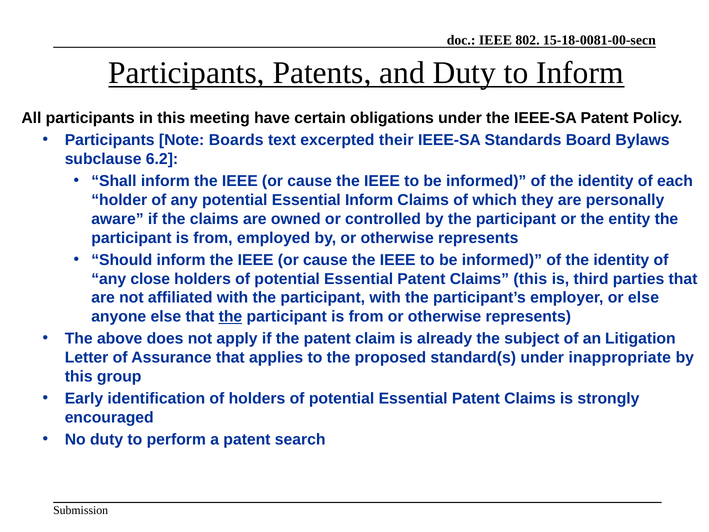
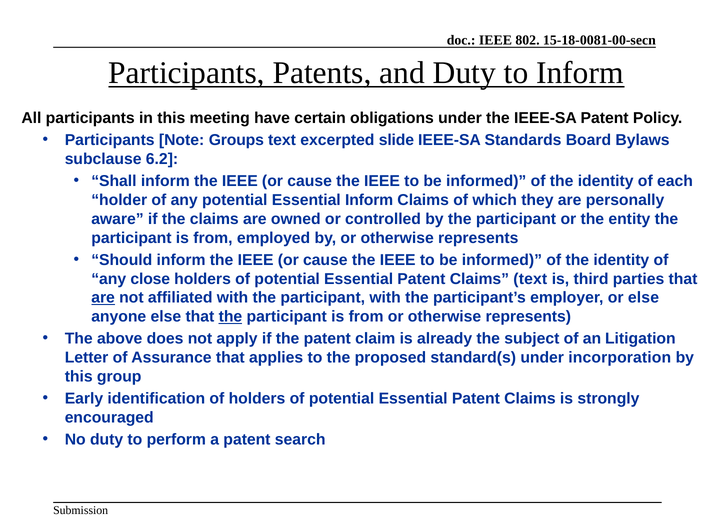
Boards: Boards -> Groups
their: their -> slide
Claims this: this -> text
are at (103, 298) underline: none -> present
inappropriate: inappropriate -> incorporation
